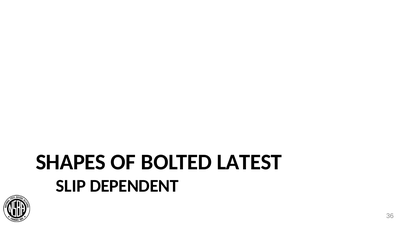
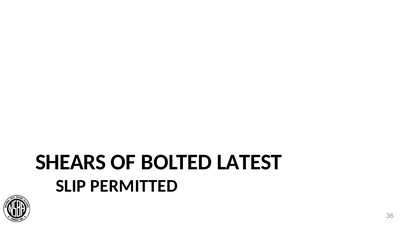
SHAPES: SHAPES -> SHEARS
DEPENDENT: DEPENDENT -> PERMITTED
